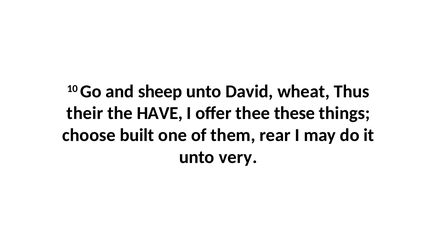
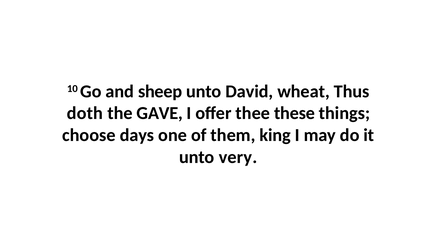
their: their -> doth
HAVE: HAVE -> GAVE
built: built -> days
rear: rear -> king
